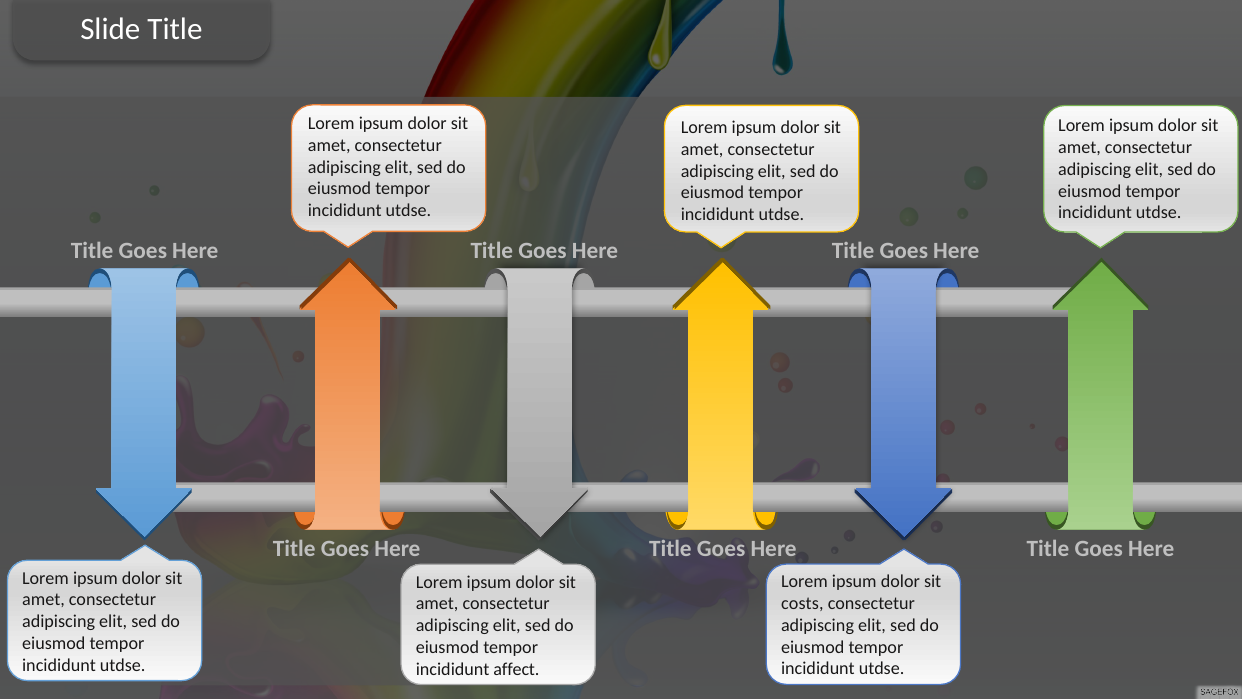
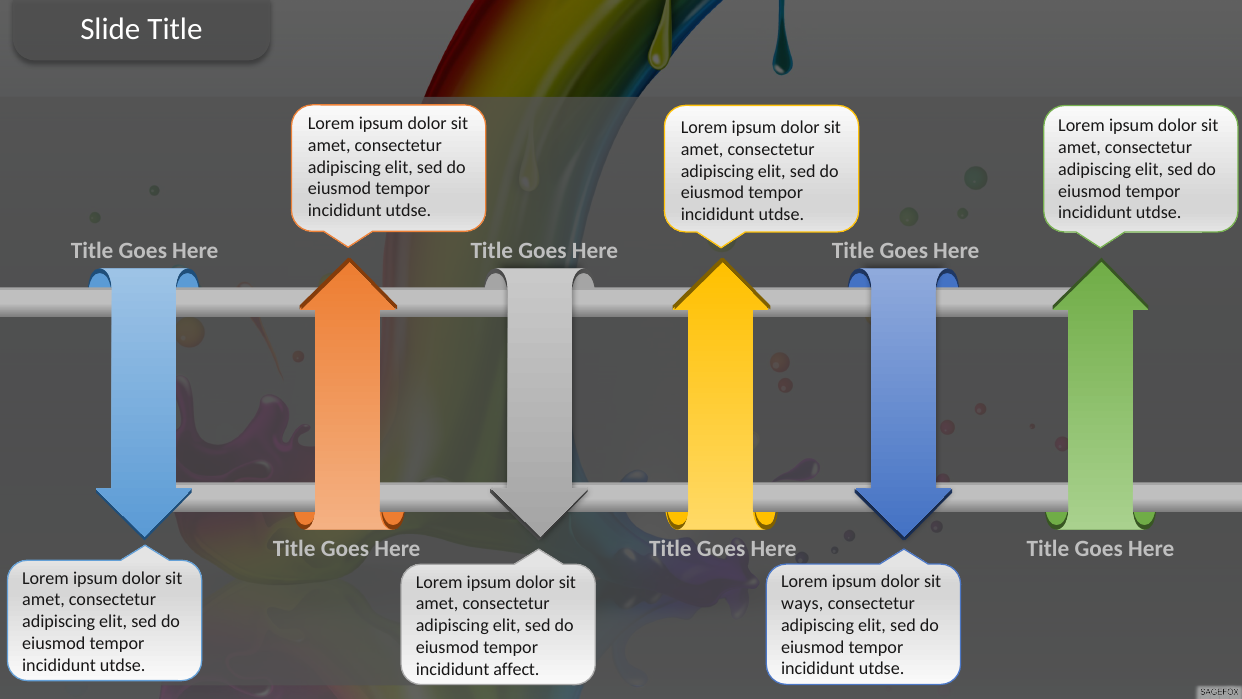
costs: costs -> ways
